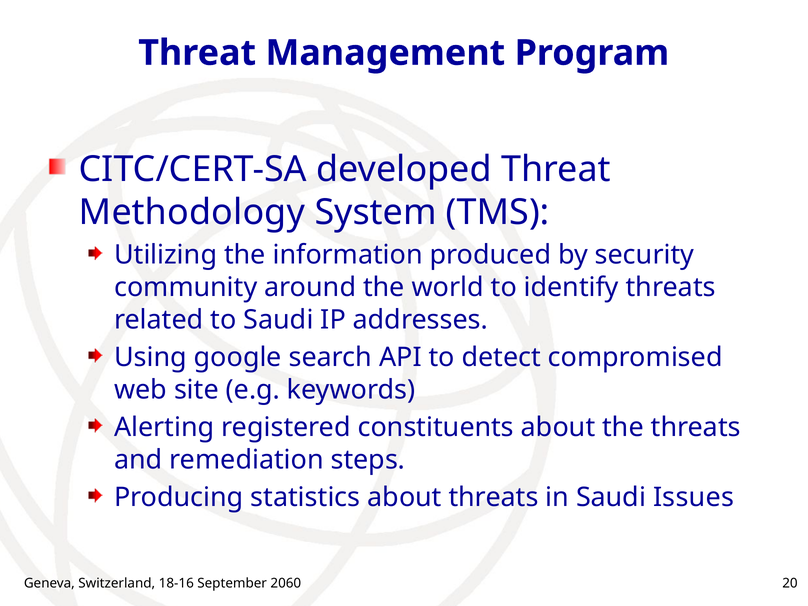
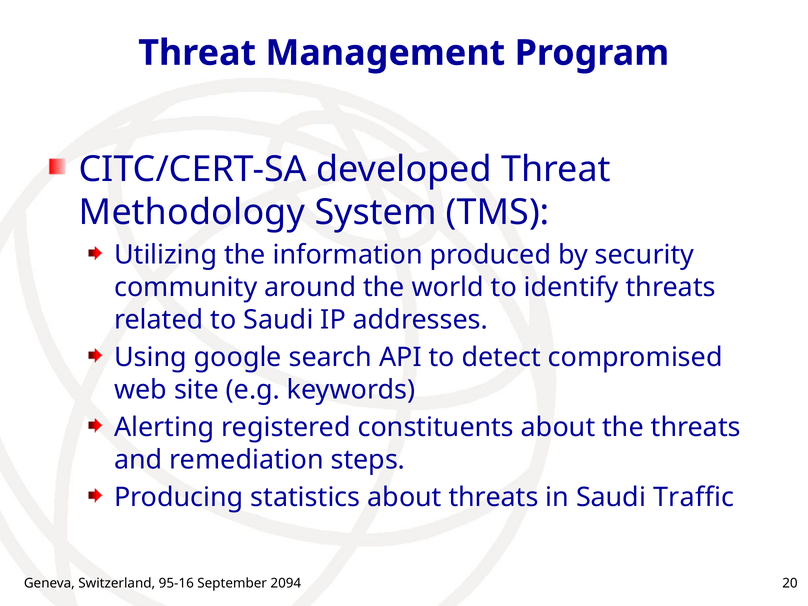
Issues: Issues -> Traffic
18-16: 18-16 -> 95-16
2060: 2060 -> 2094
